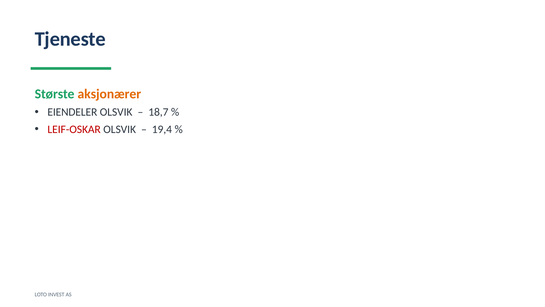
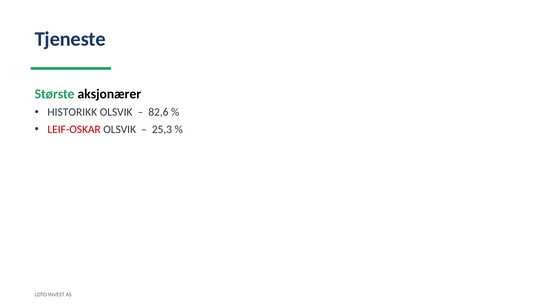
aksjonærer colour: orange -> black
EIENDELER: EIENDELER -> HISTORIKK
18,7: 18,7 -> 82,6
19,4: 19,4 -> 25,3
